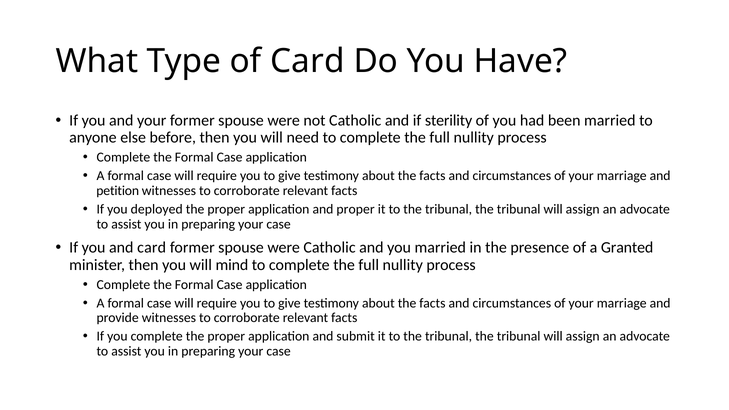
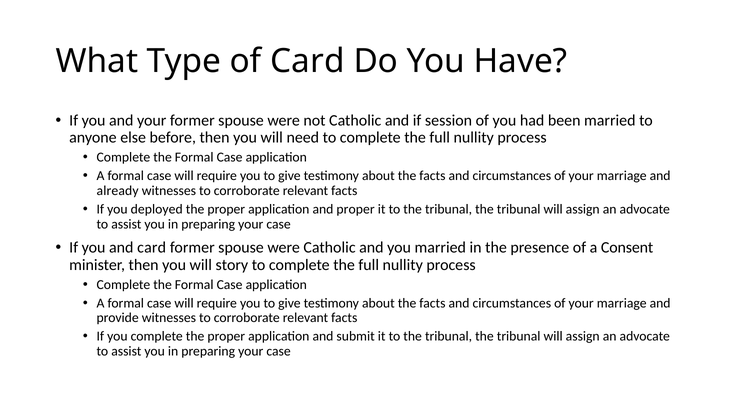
sterility: sterility -> session
petition: petition -> already
Granted: Granted -> Consent
mind: mind -> story
